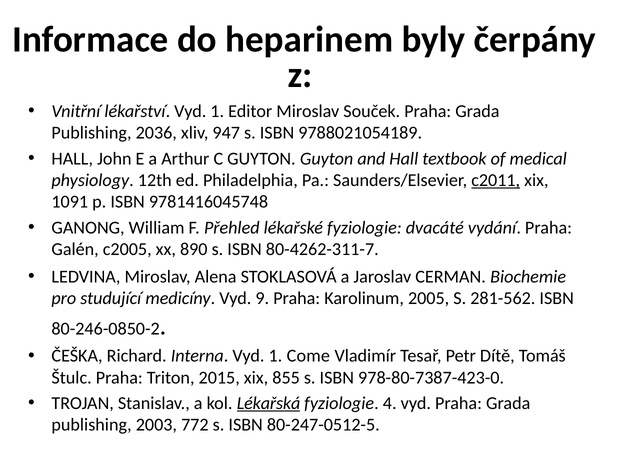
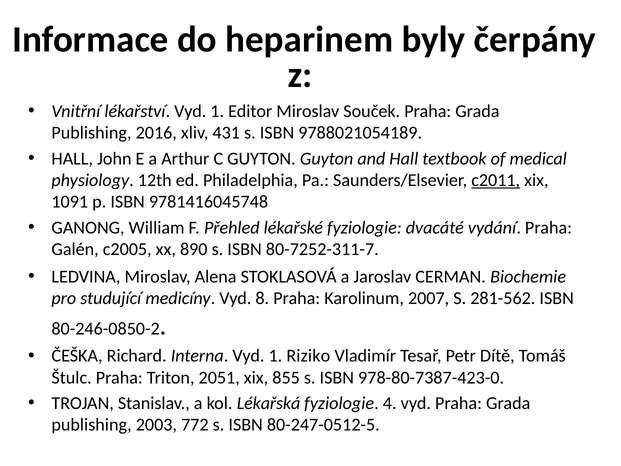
2036: 2036 -> 2016
947: 947 -> 431
80-4262-311-7: 80-4262-311-7 -> 80-7252-311-7
9: 9 -> 8
2005: 2005 -> 2007
Come: Come -> Riziko
2015: 2015 -> 2051
Lékařská underline: present -> none
